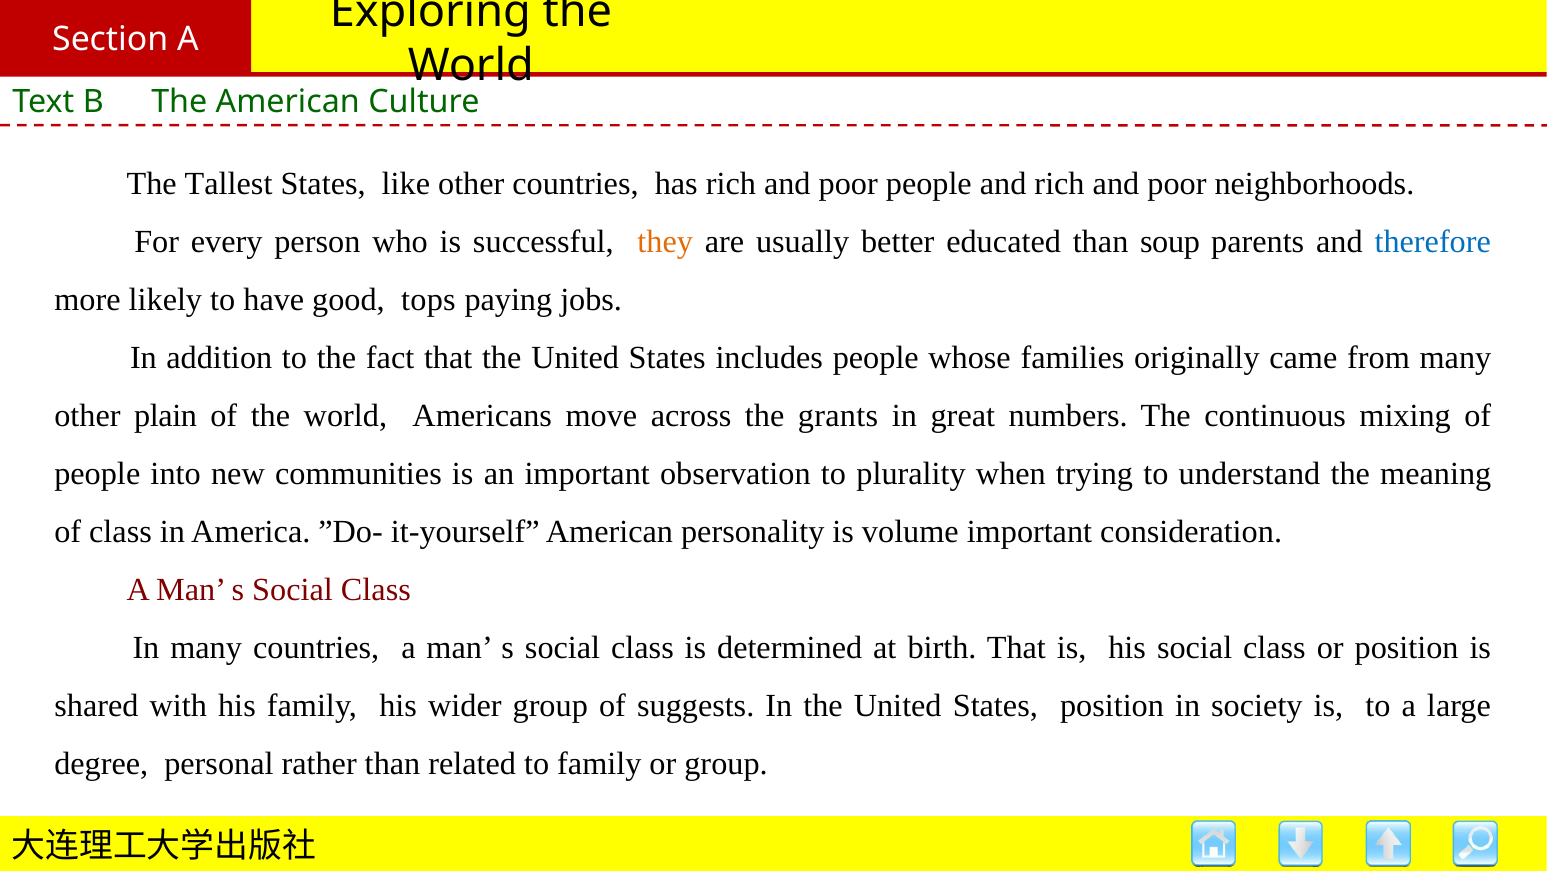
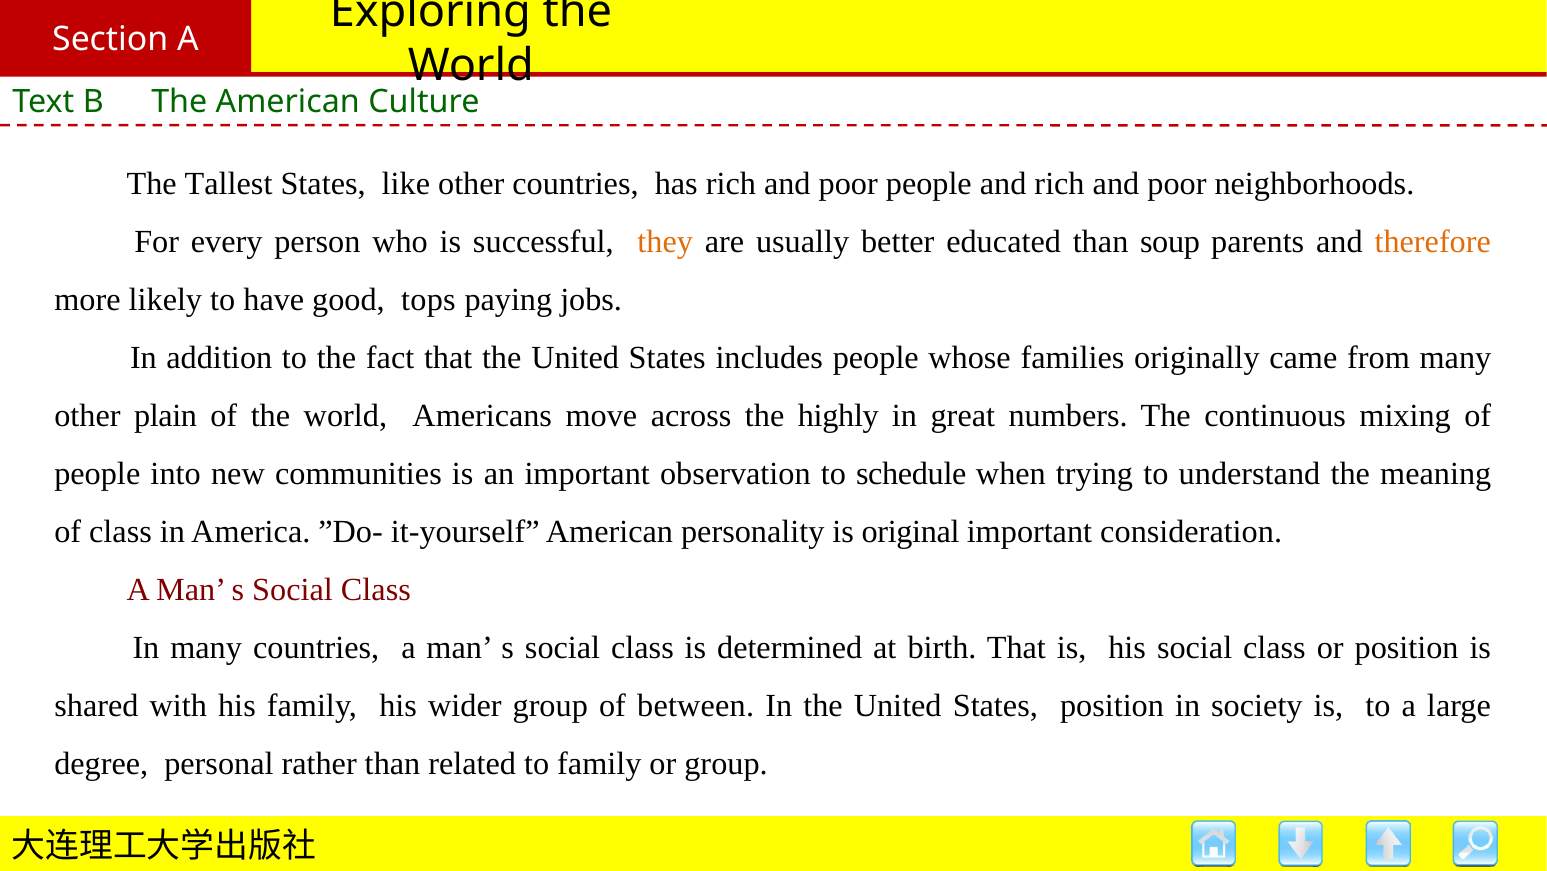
therefore colour: blue -> orange
grants: grants -> highly
plurality: plurality -> schedule
volume: volume -> original
suggests: suggests -> between
